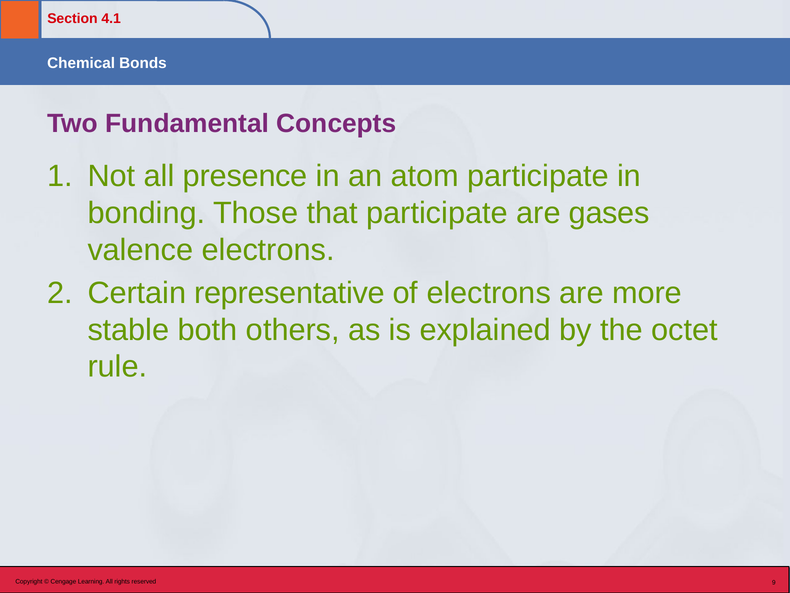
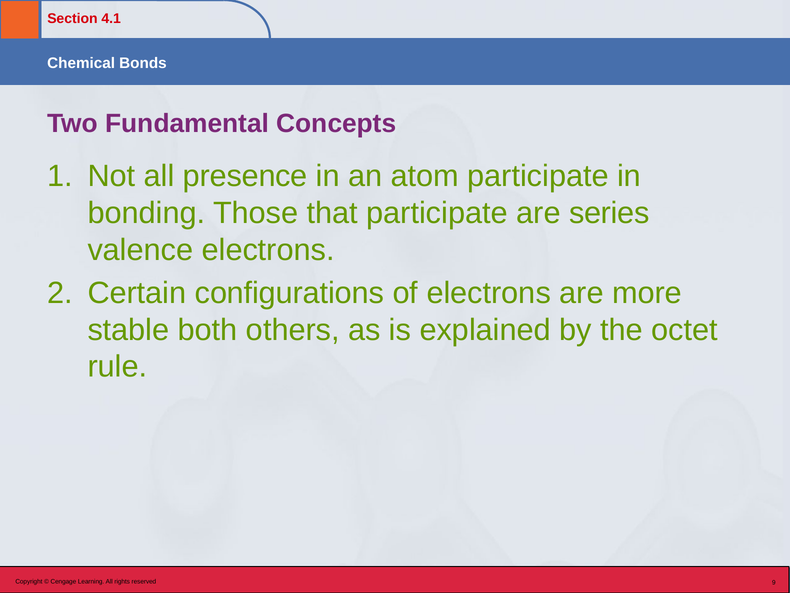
gases: gases -> series
representative: representative -> configurations
